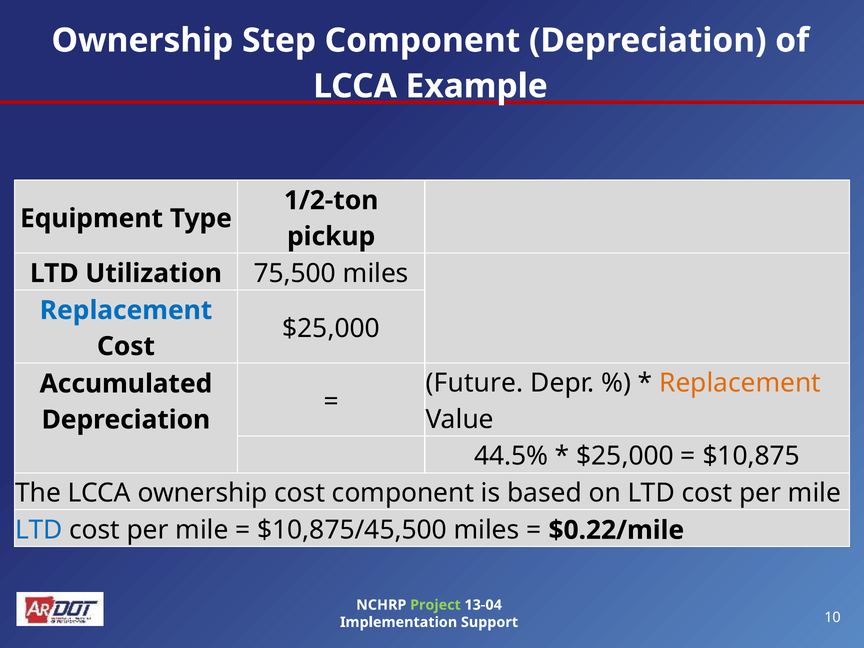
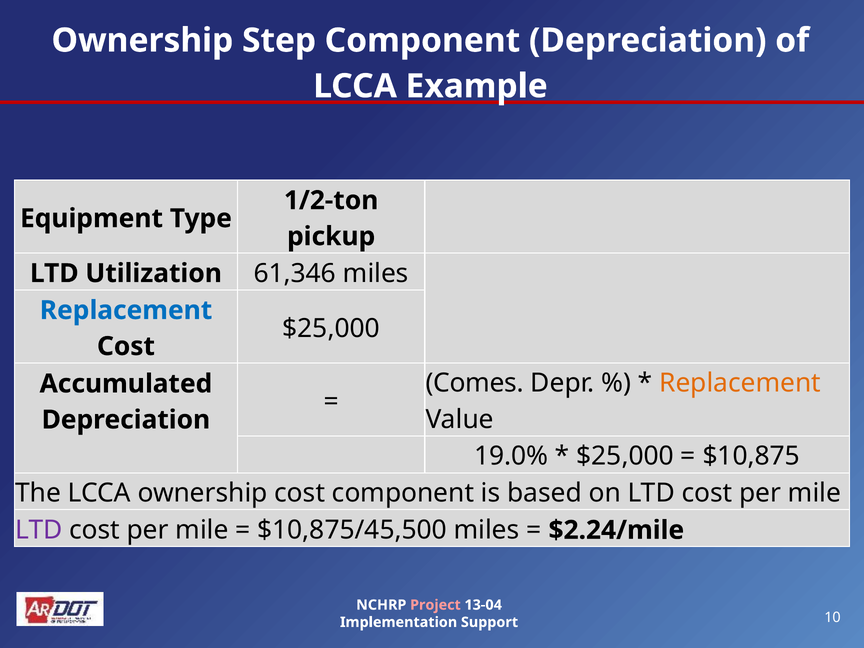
75,500: 75,500 -> 61,346
Future: Future -> Comes
44.5%: 44.5% -> 19.0%
LTD at (39, 530) colour: blue -> purple
$0.22/mile: $0.22/mile -> $2.24/mile
Project colour: light green -> pink
